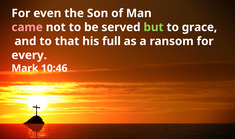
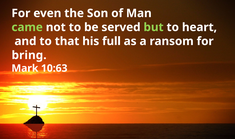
came colour: pink -> light green
grace: grace -> heart
every: every -> bring
10:46: 10:46 -> 10:63
